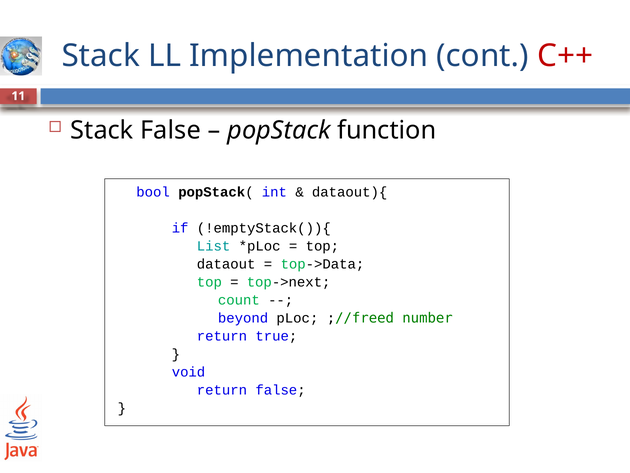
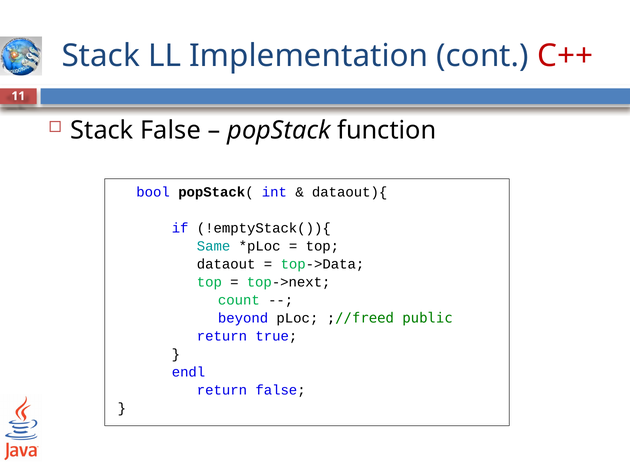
List: List -> Same
number: number -> public
void: void -> endl
